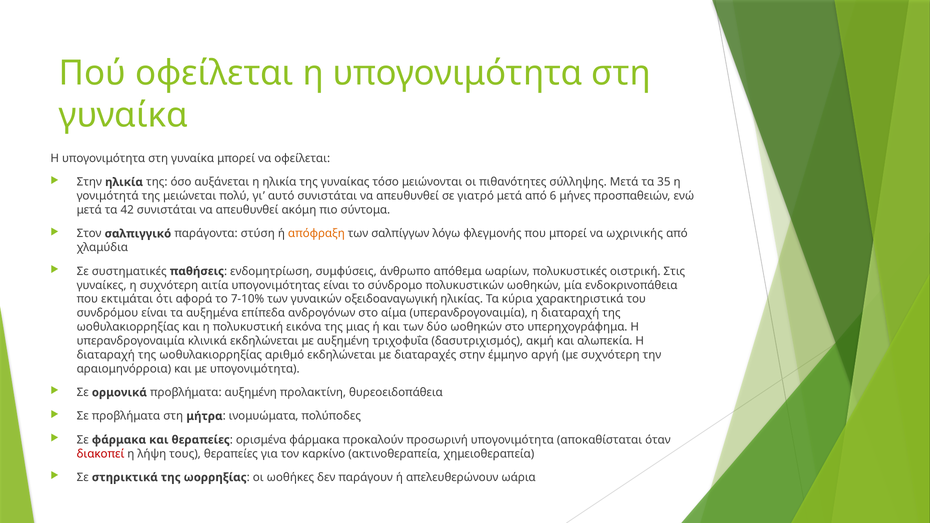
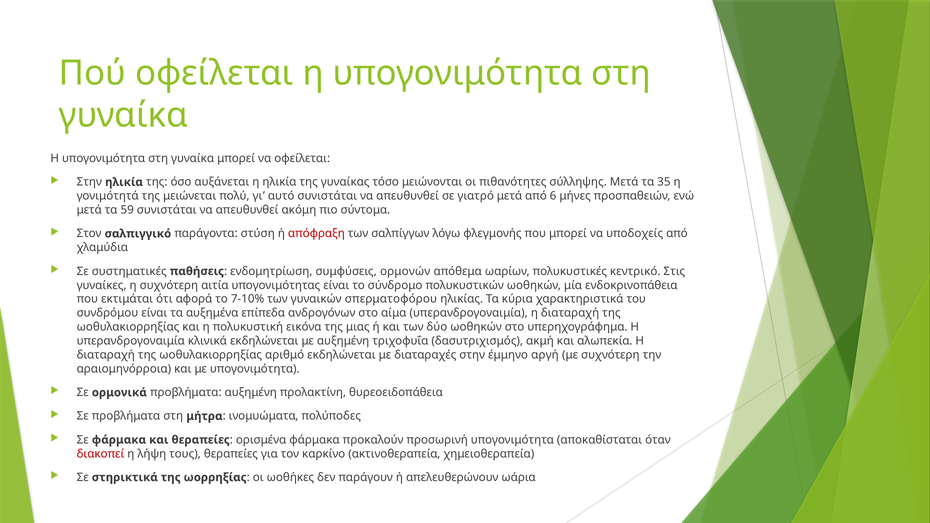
42: 42 -> 59
απόφραξη colour: orange -> red
ωχρινικής: ωχρινικής -> υποδοχείς
άνθρωπο: άνθρωπο -> ορμονών
οιστρική: οιστρική -> κεντρικό
οξειδοαναγωγική: οξειδοαναγωγική -> σπερματοφόρου
